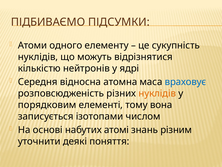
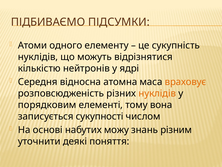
враховує colour: blue -> orange
ізотопами: ізотопами -> сукупності
атомі: атомі -> можу
